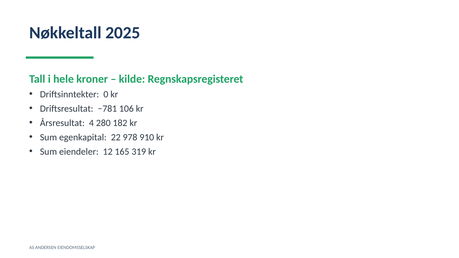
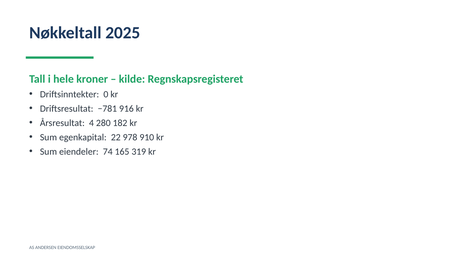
106: 106 -> 916
12: 12 -> 74
